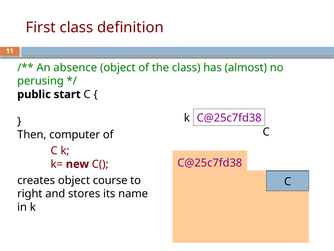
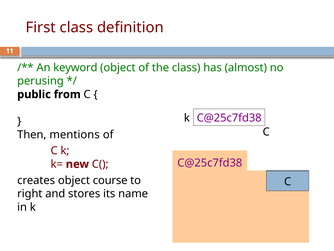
absence: absence -> keyword
start: start -> from
computer: computer -> mentions
